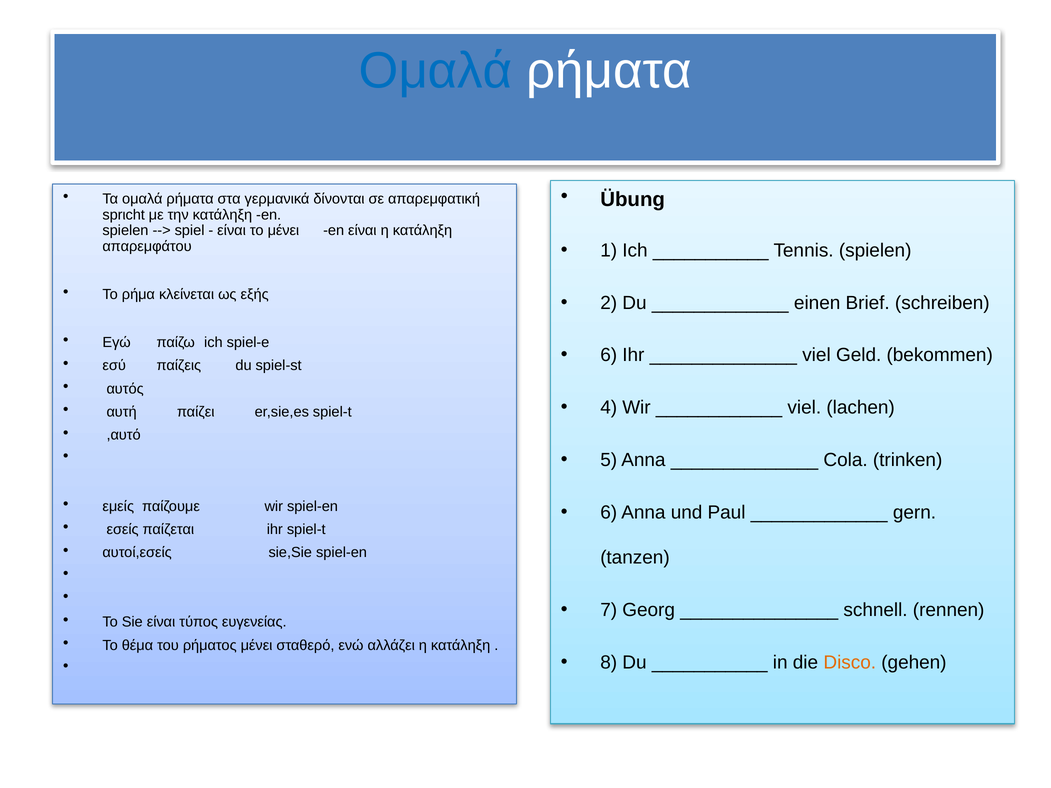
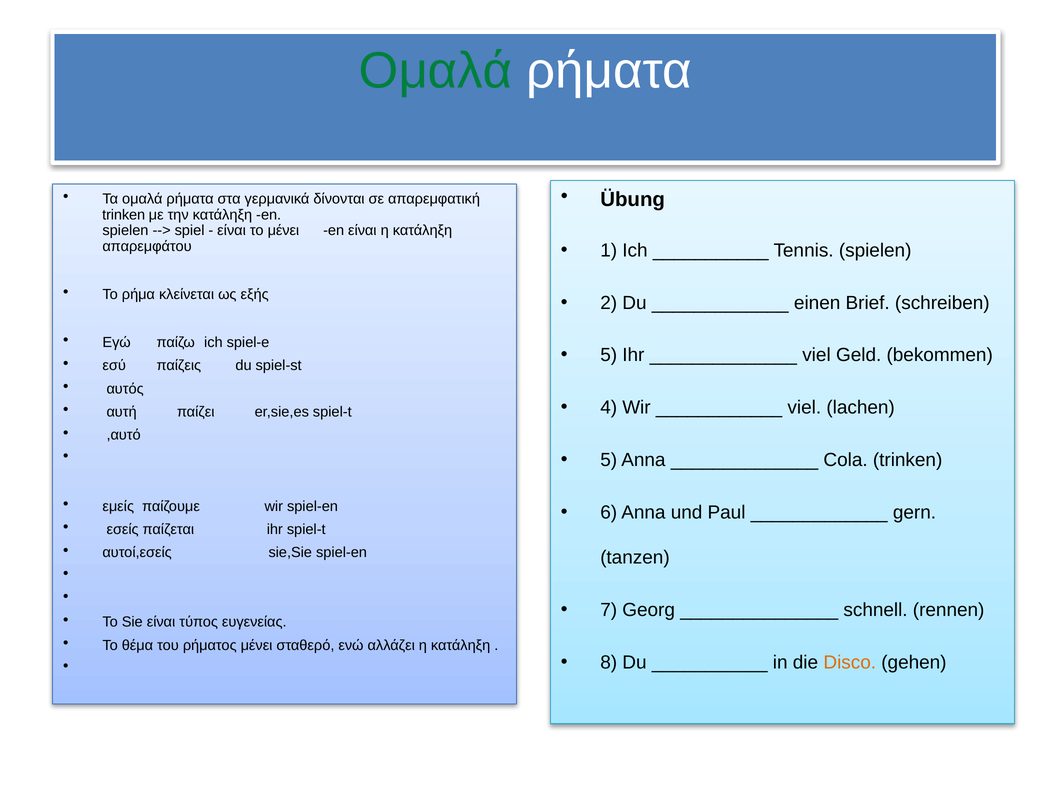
Ομαλά at (436, 71) colour: blue -> green
sprιcht at (124, 215): sprιcht -> trinken
6 at (609, 355): 6 -> 5
